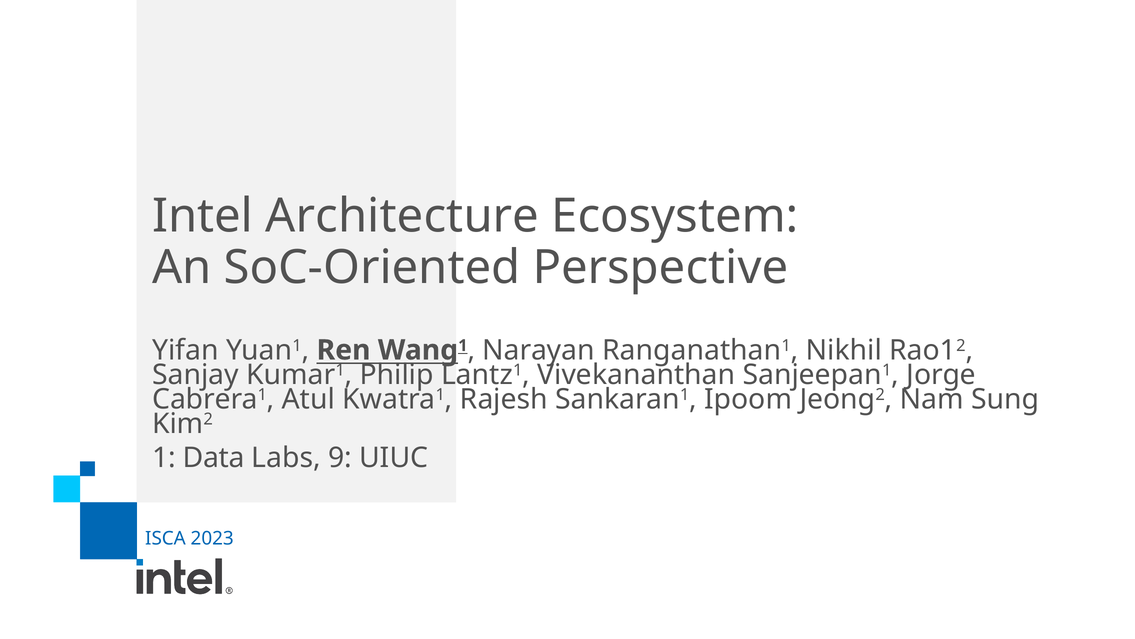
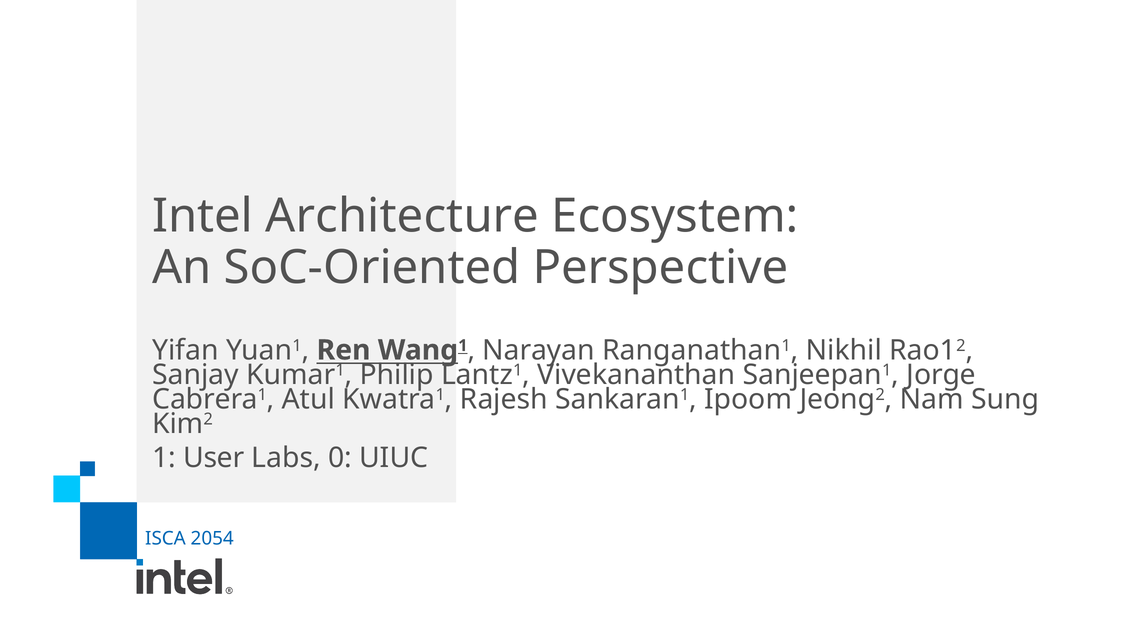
Data: Data -> User
9: 9 -> 0
2023: 2023 -> 2054
